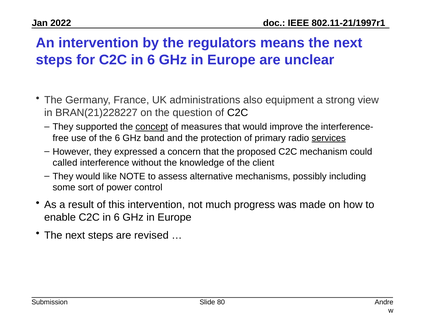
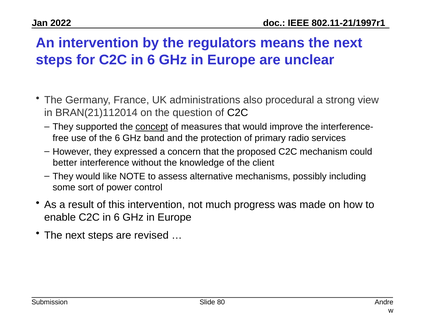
equipment: equipment -> procedural
BRAN(21)228227: BRAN(21)228227 -> BRAN(21)112014
services underline: present -> none
called: called -> better
